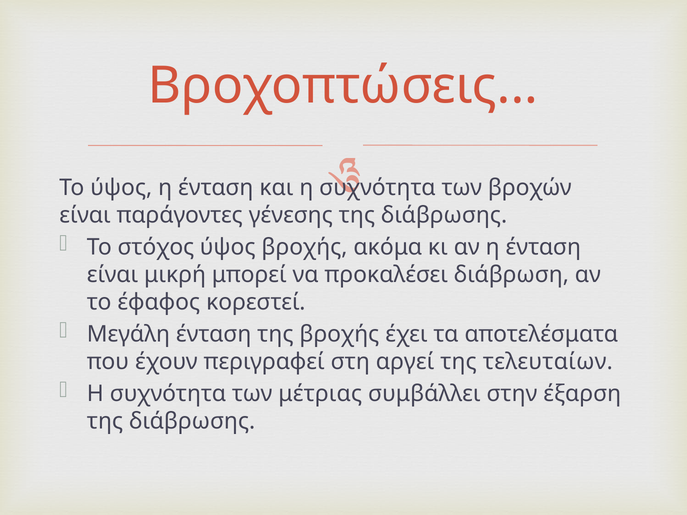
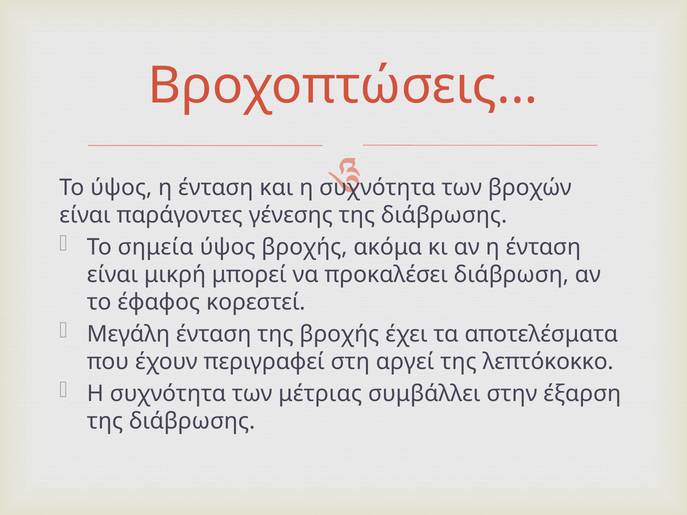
στόχος: στόχος -> σημεία
τελευταίων: τελευταίων -> λεπτόκοκκο
